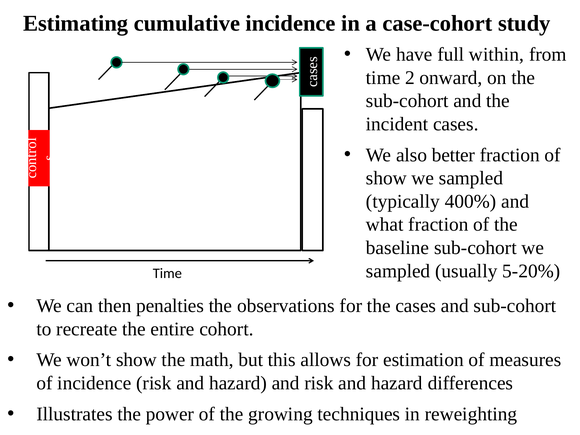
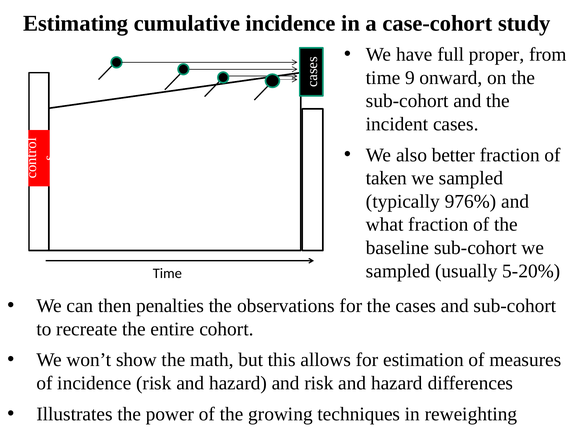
within: within -> proper
2: 2 -> 9
show at (386, 178): show -> taken
400%: 400% -> 976%
